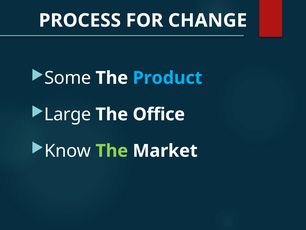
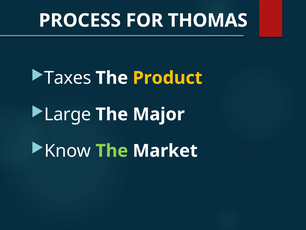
CHANGE: CHANGE -> THOMAS
Some: Some -> Taxes
Product colour: light blue -> yellow
Office: Office -> Major
